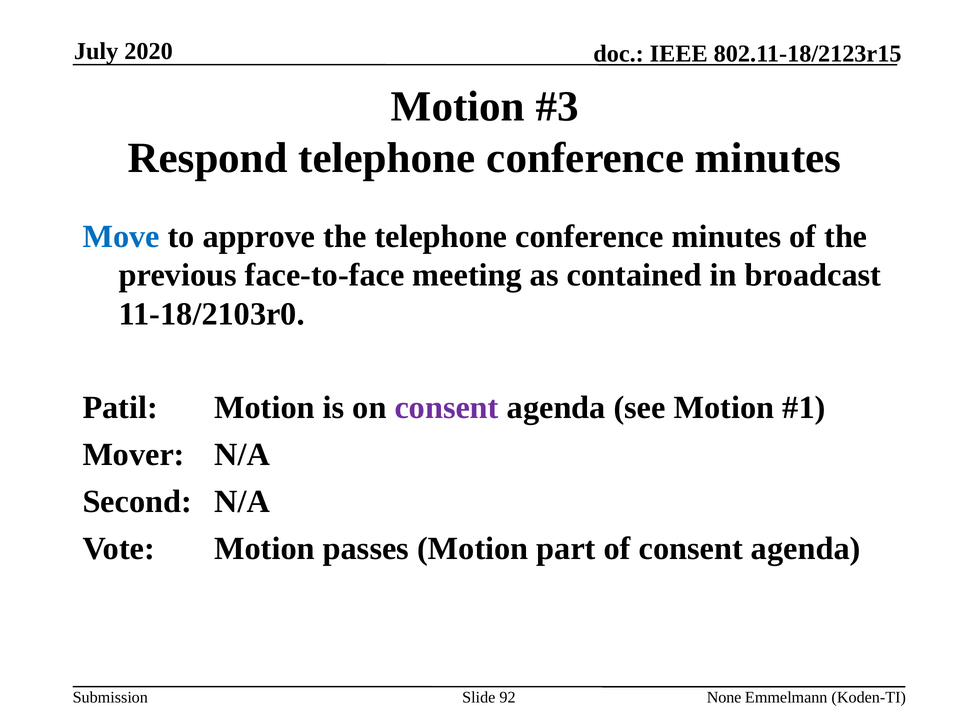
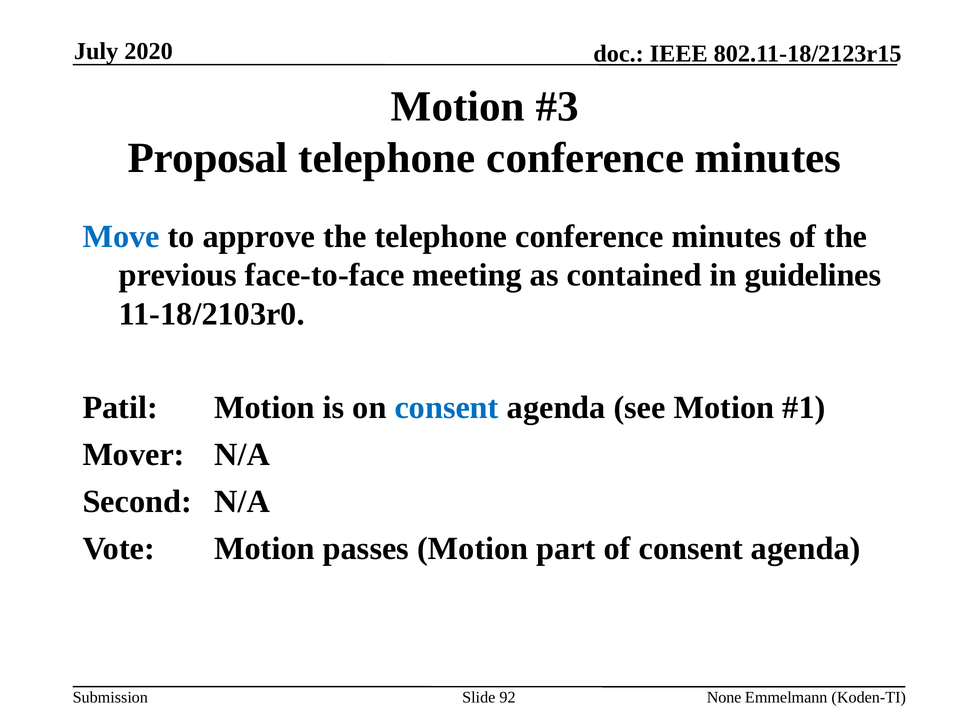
Respond: Respond -> Proposal
broadcast: broadcast -> guidelines
consent at (447, 408) colour: purple -> blue
